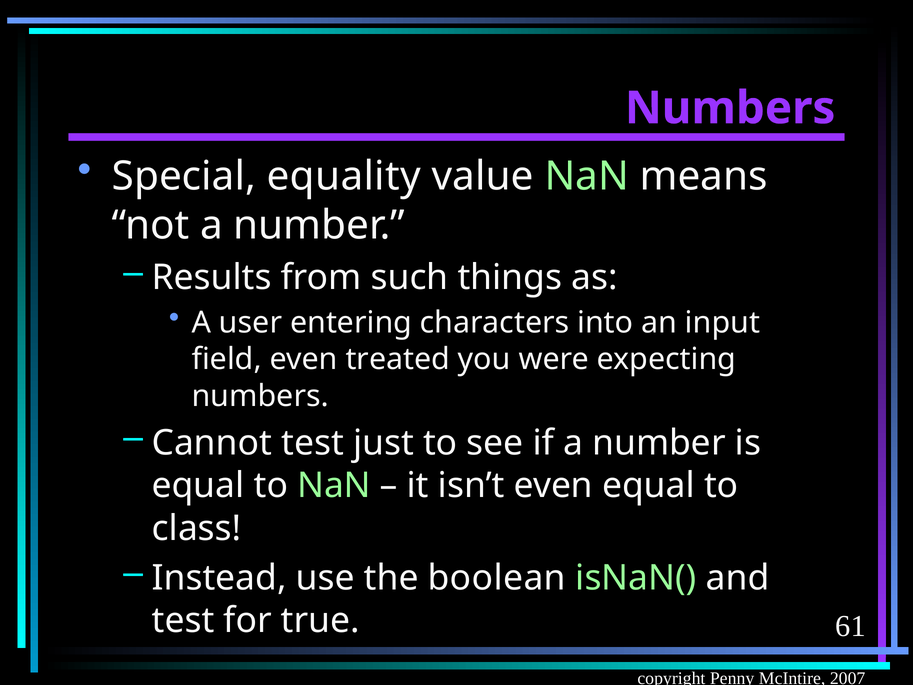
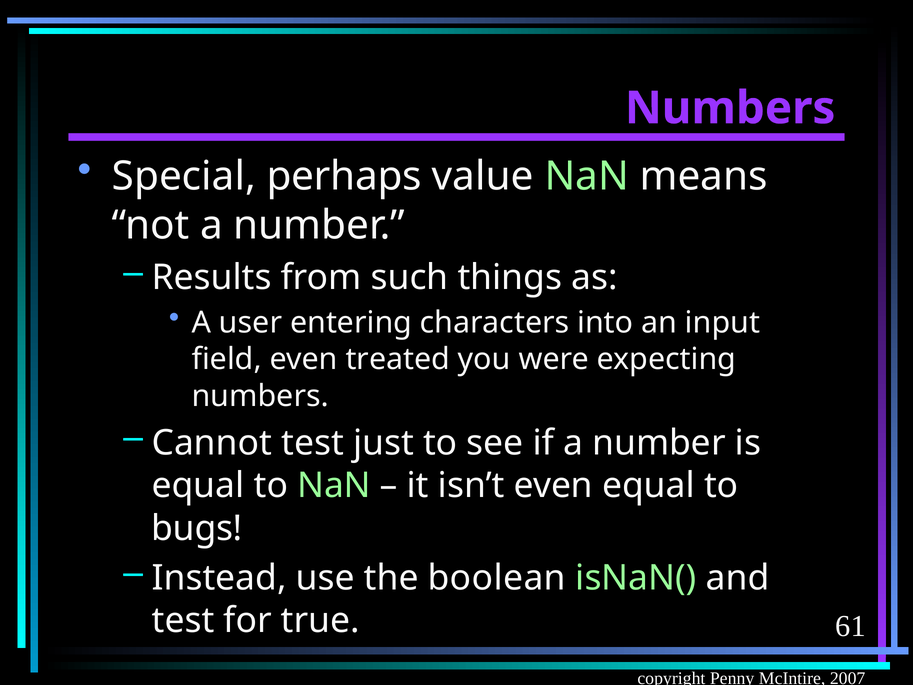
equality: equality -> perhaps
class: class -> bugs
